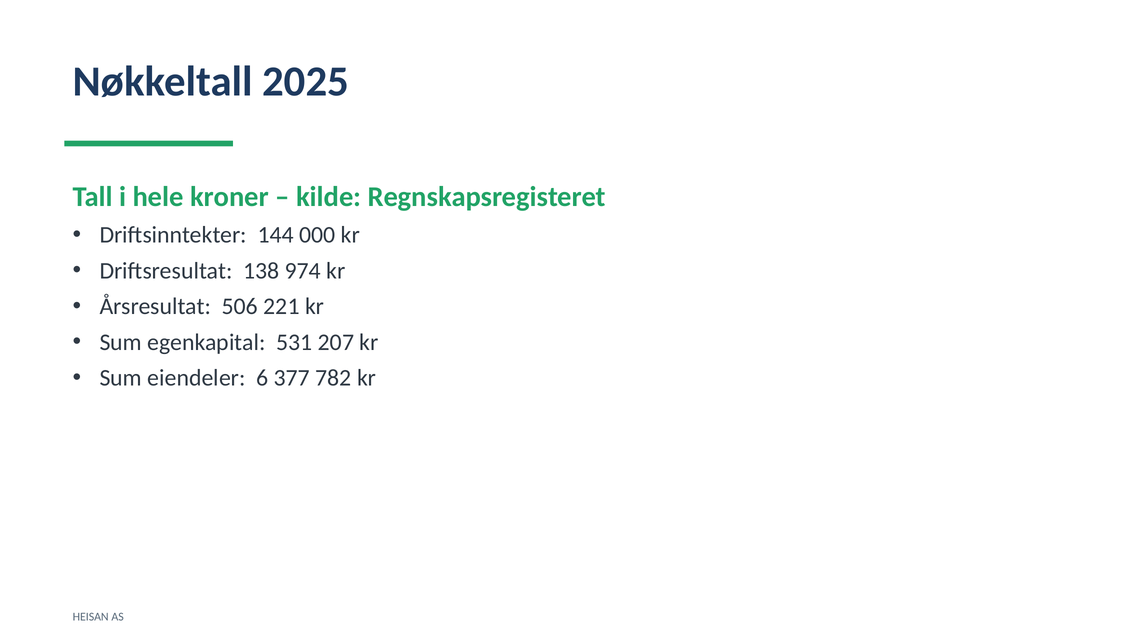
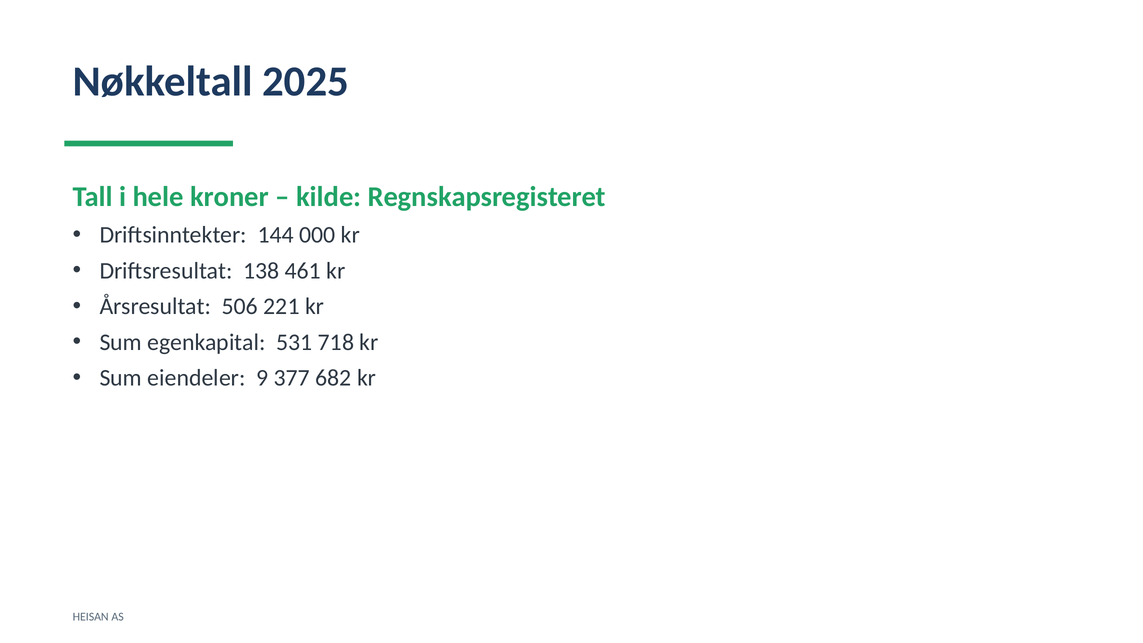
974: 974 -> 461
207: 207 -> 718
6: 6 -> 9
782: 782 -> 682
